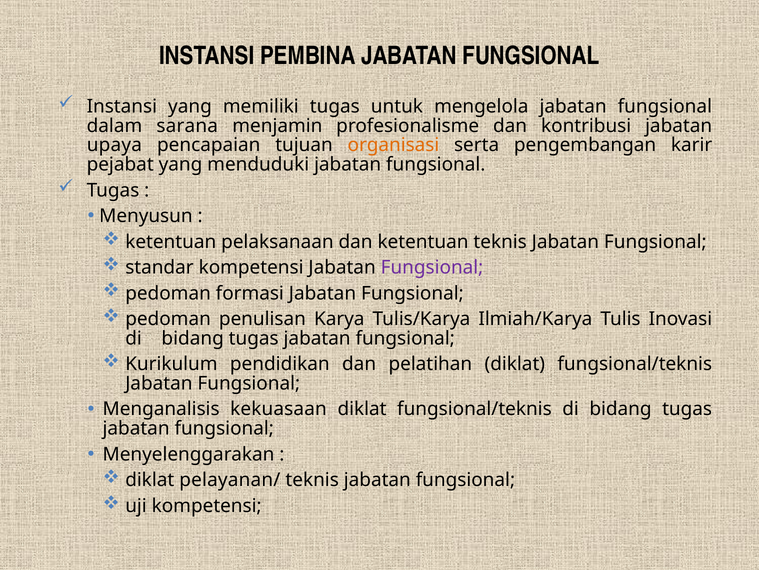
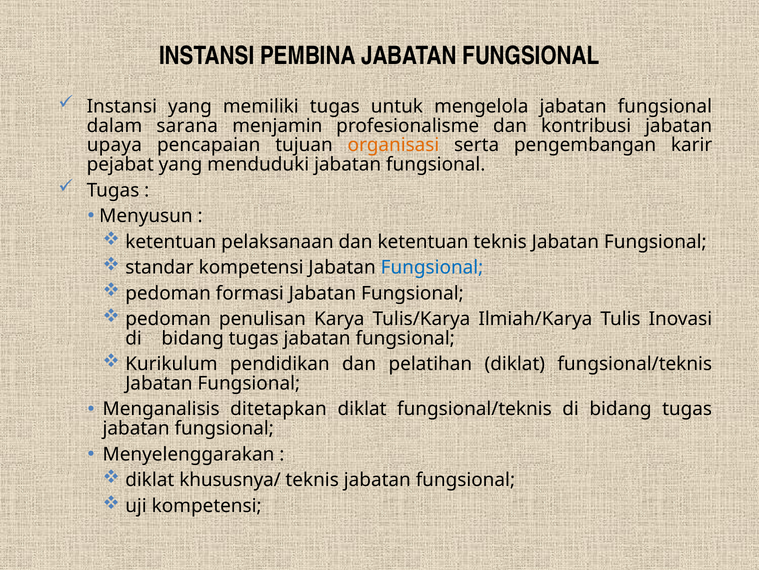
Fungsional at (432, 267) colour: purple -> blue
kekuasaan: kekuasaan -> ditetapkan
pelayanan/: pelayanan/ -> khususnya/
